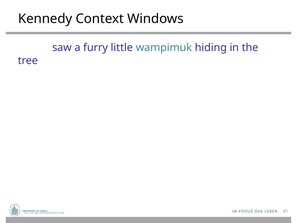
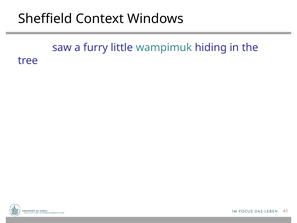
Kennedy: Kennedy -> Sheffield
